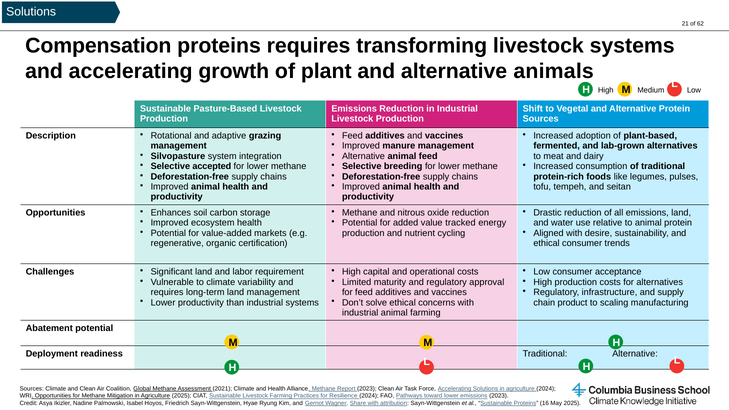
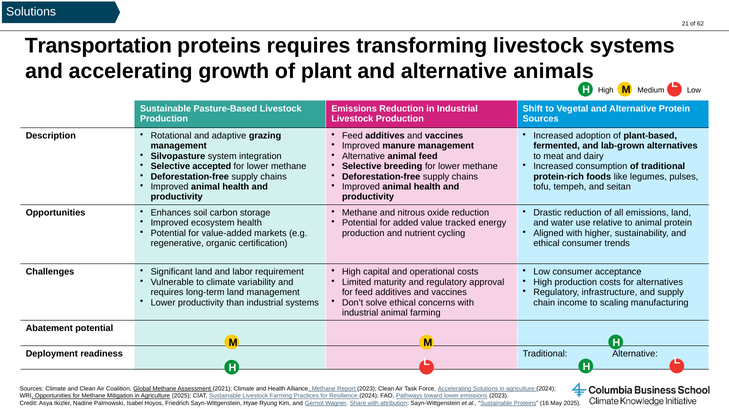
Compensation: Compensation -> Transportation
desire: desire -> higher
product: product -> income
